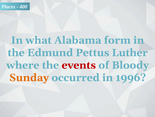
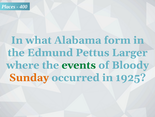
Luther: Luther -> Larger
events colour: red -> green
1996: 1996 -> 1925
